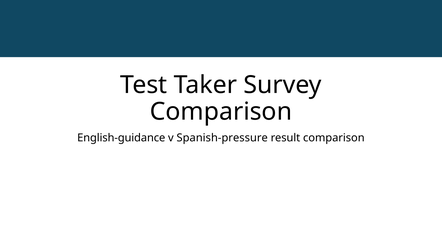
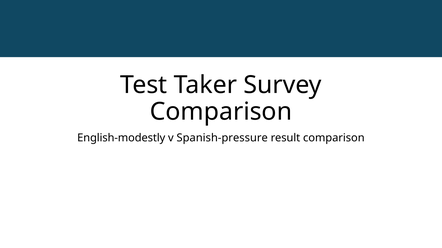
English-guidance: English-guidance -> English-modestly
